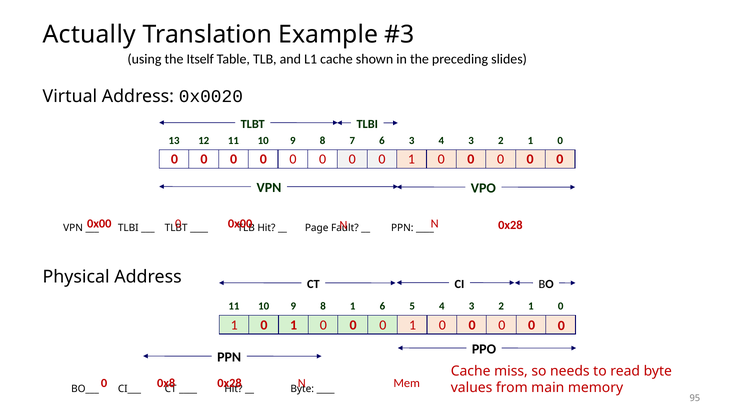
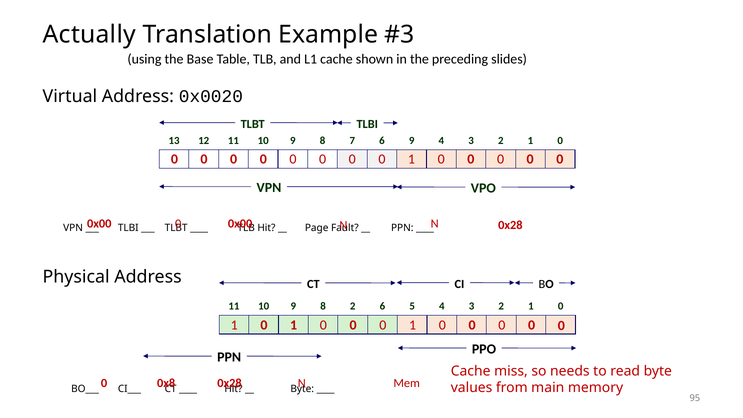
Itself: Itself -> Base
6 3: 3 -> 9
8 1: 1 -> 2
